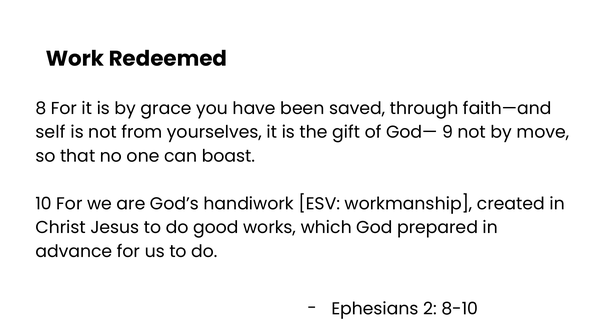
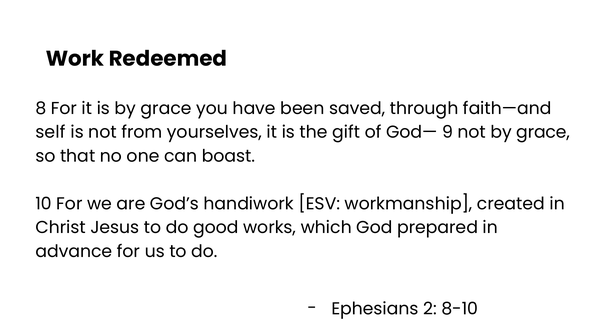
not by move: move -> grace
